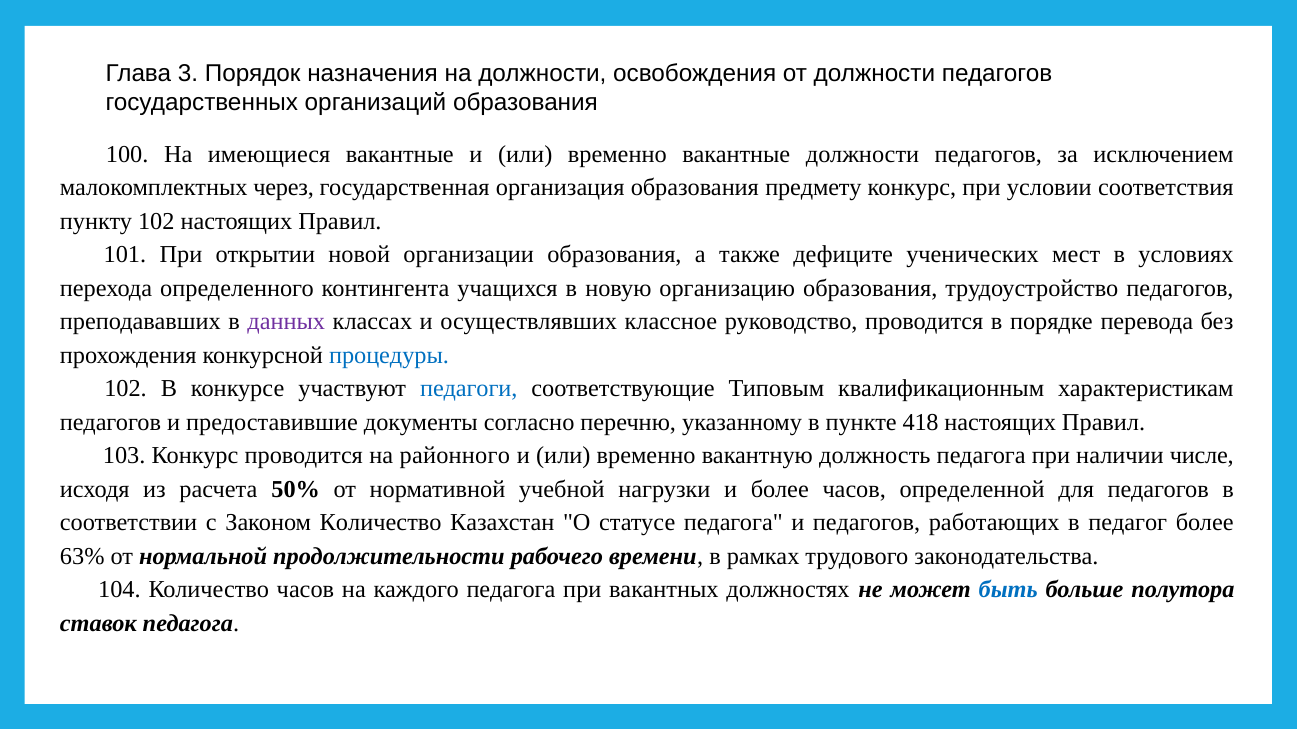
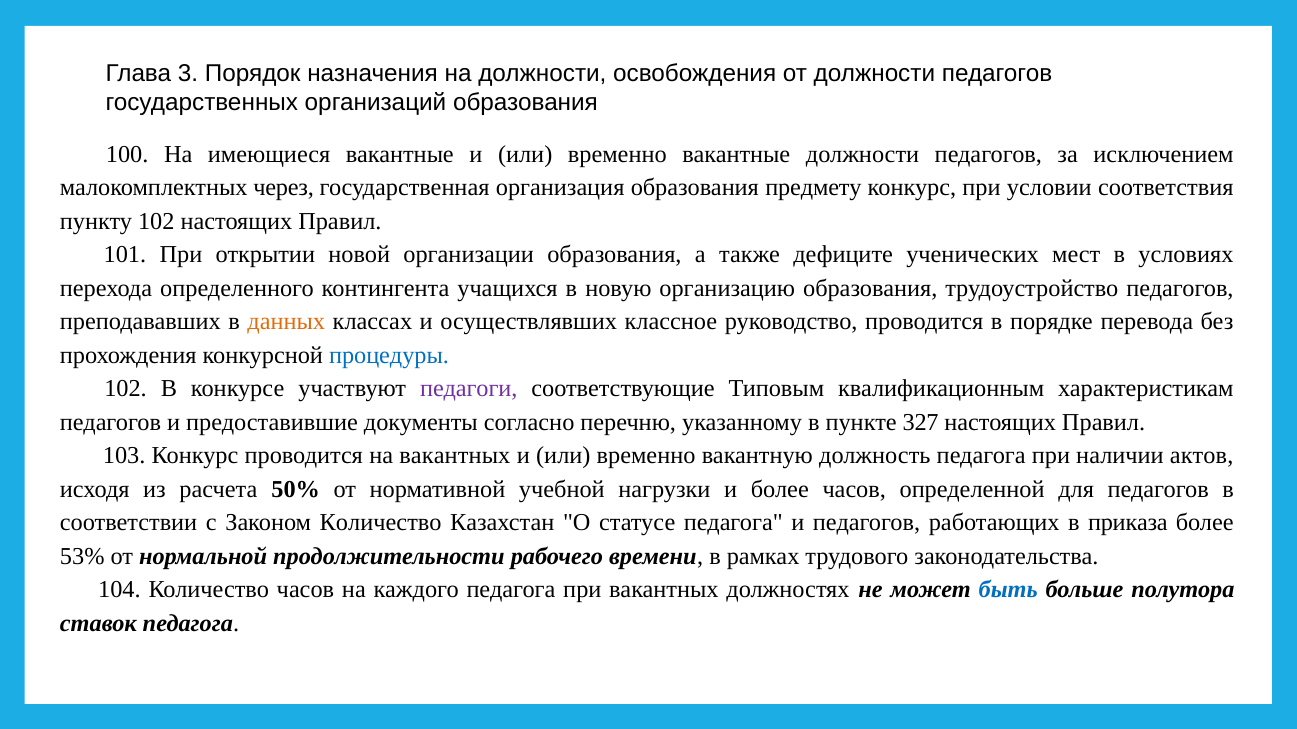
данных colour: purple -> orange
педагоги colour: blue -> purple
418: 418 -> 327
на районного: районного -> вакантных
числе: числе -> актов
педагог: педагог -> приказа
63%: 63% -> 53%
